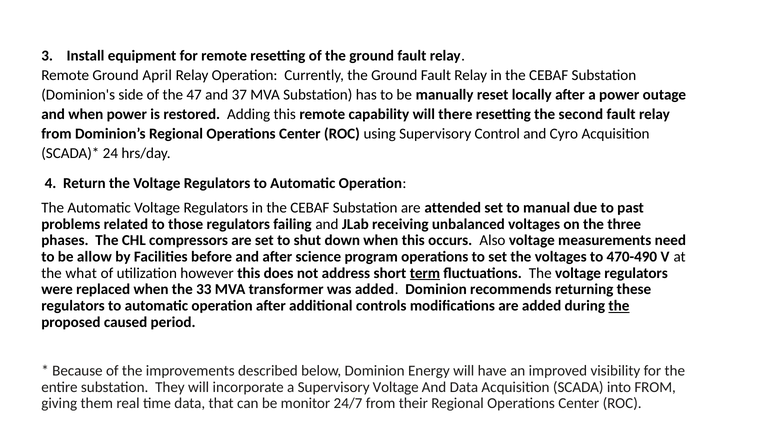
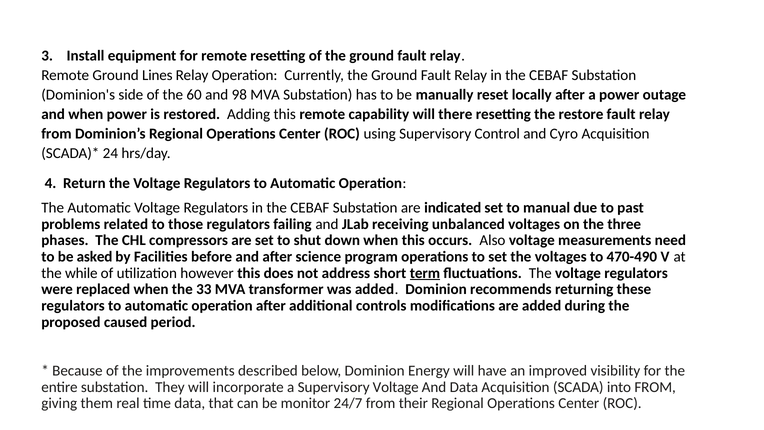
April: April -> Lines
47: 47 -> 60
37: 37 -> 98
second: second -> restore
attended: attended -> indicated
allow: allow -> asked
what: what -> while
the at (619, 306) underline: present -> none
